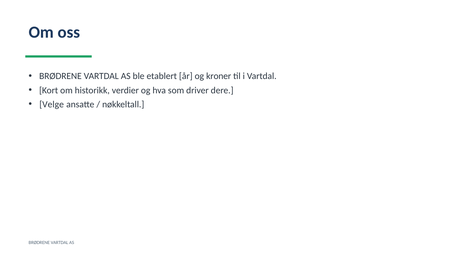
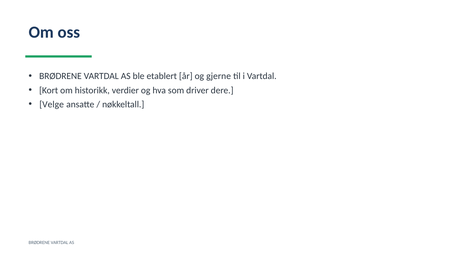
kroner: kroner -> gjerne
